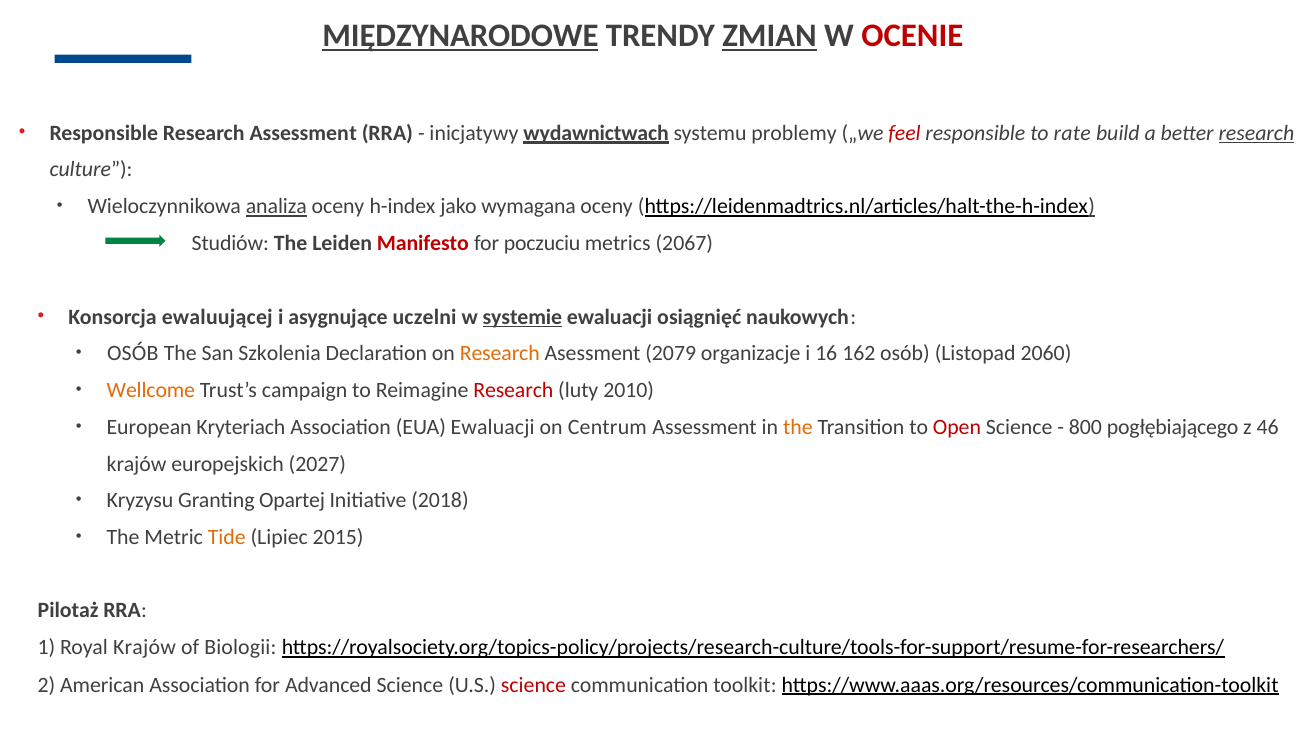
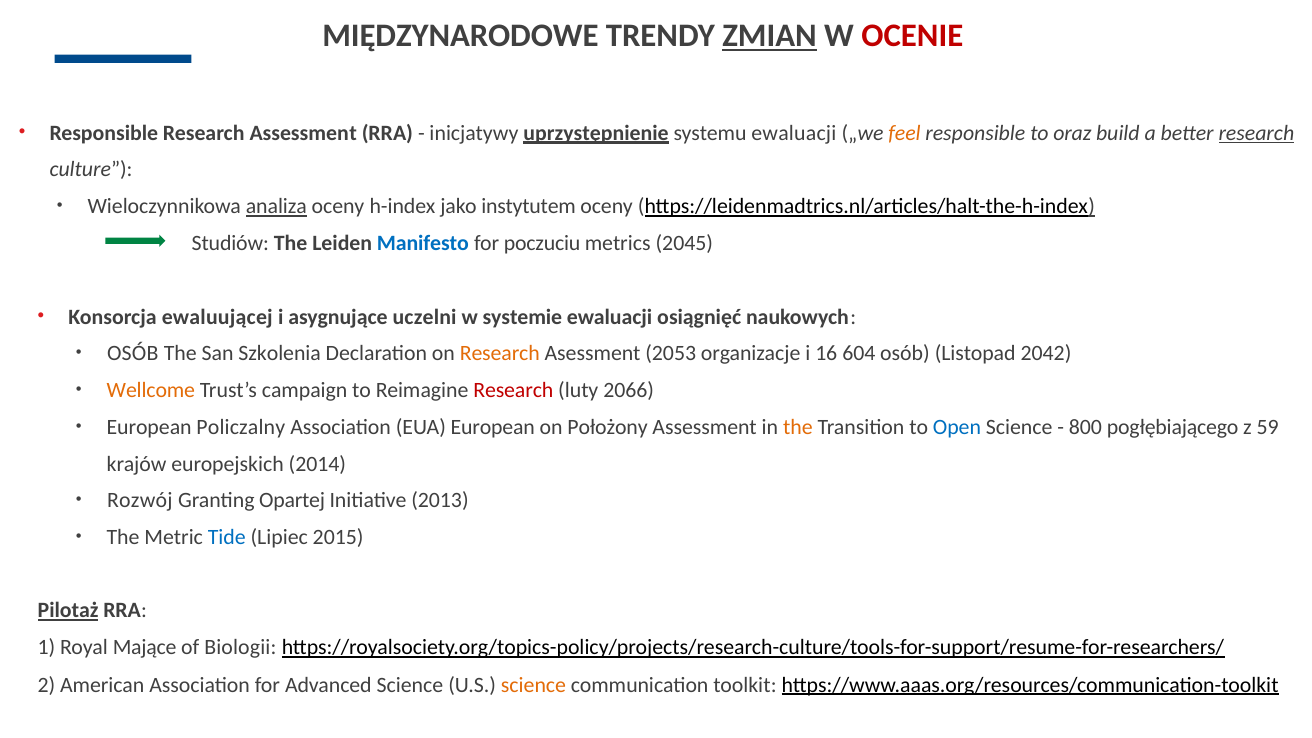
MIĘDZYNARODOWE underline: present -> none
wydawnictwach: wydawnictwach -> uprzystępnienie
systemu problemy: problemy -> ewaluacji
feel colour: red -> orange
rate: rate -> oraz
wymagana: wymagana -> instytutem
Manifesto colour: red -> blue
2067: 2067 -> 2045
systemie underline: present -> none
2079: 2079 -> 2053
162: 162 -> 604
2060: 2060 -> 2042
2010: 2010 -> 2066
Kryteriach: Kryteriach -> Policzalny
EUA Ewaluacji: Ewaluacji -> European
Centrum: Centrum -> Położony
Open colour: red -> blue
46: 46 -> 59
2027: 2027 -> 2014
Kryzysu: Kryzysu -> Rozwój
2018: 2018 -> 2013
Tide colour: orange -> blue
Pilotaż underline: none -> present
Royal Krajów: Krajów -> Mające
science at (533, 685) colour: red -> orange
